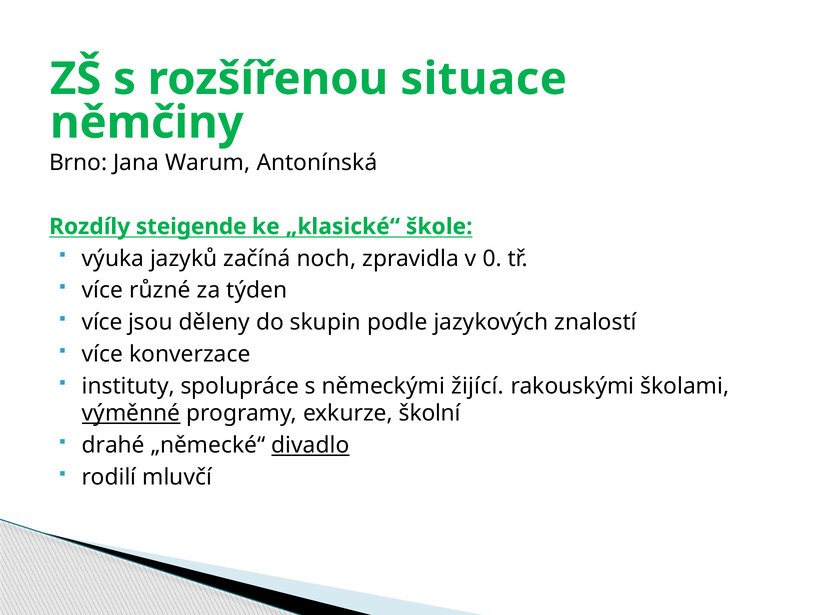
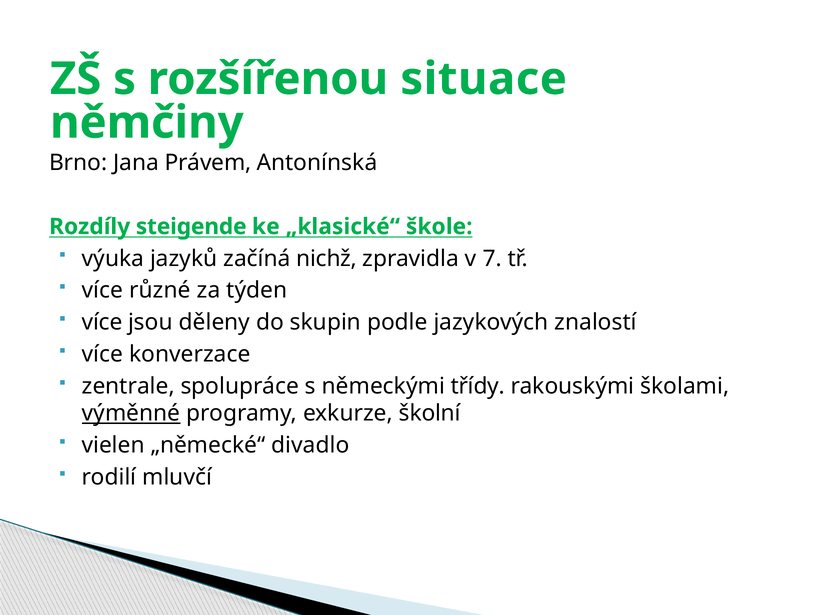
Warum: Warum -> Právem
noch: noch -> nichž
0: 0 -> 7
instituty: instituty -> zentrale
žijící: žijící -> třídy
drahé: drahé -> vielen
divadlo underline: present -> none
